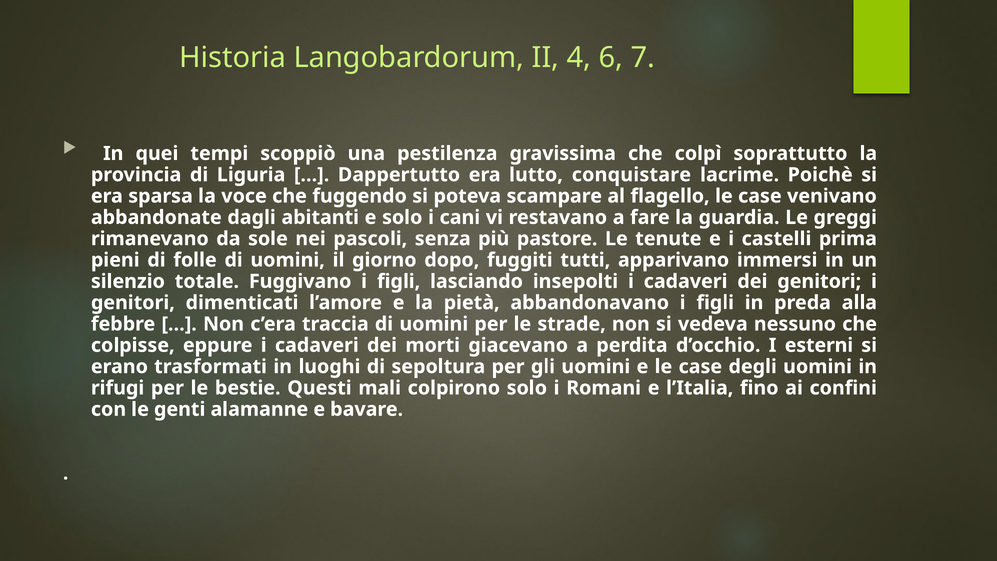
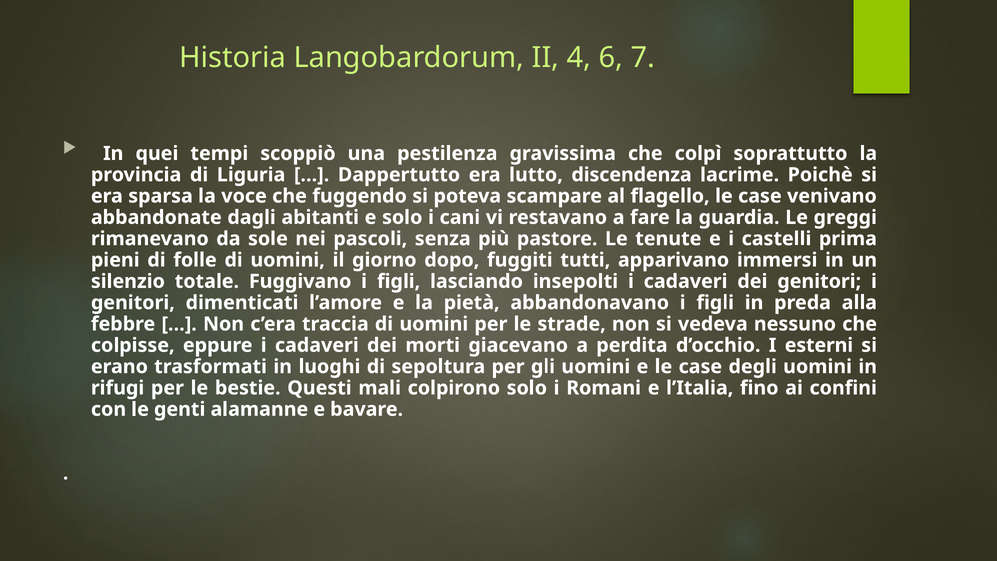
conquistare: conquistare -> discendenza
